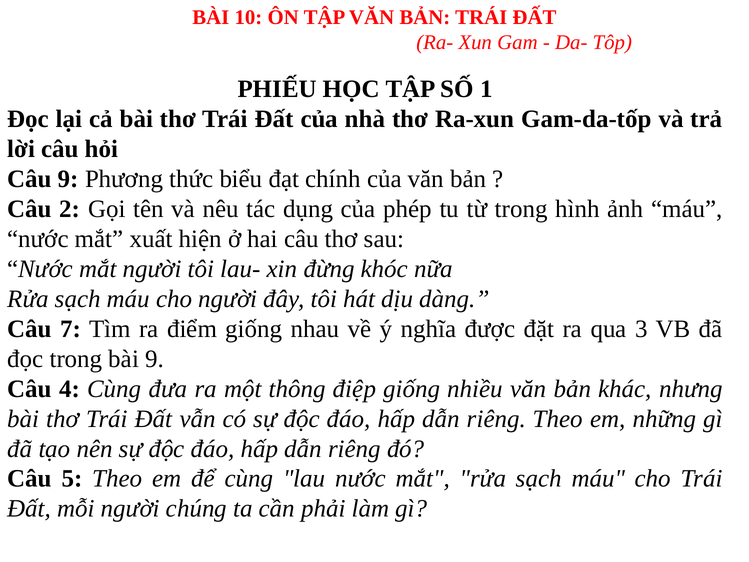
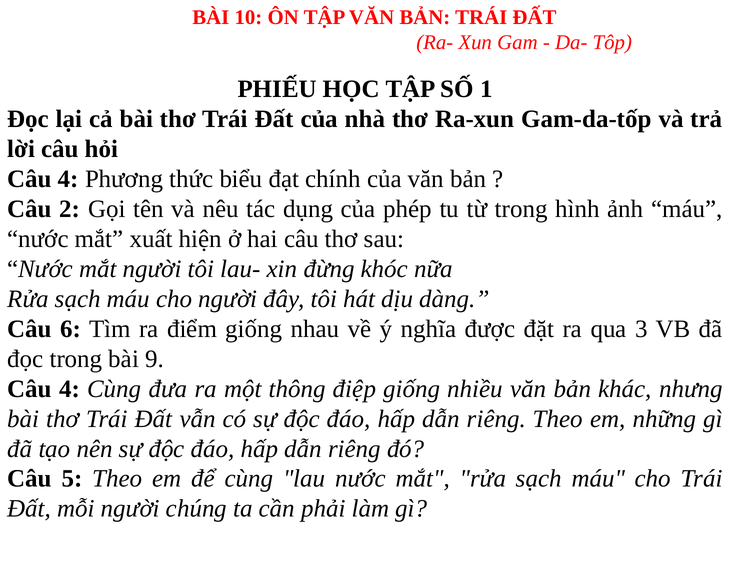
9 at (68, 179): 9 -> 4
7: 7 -> 6
